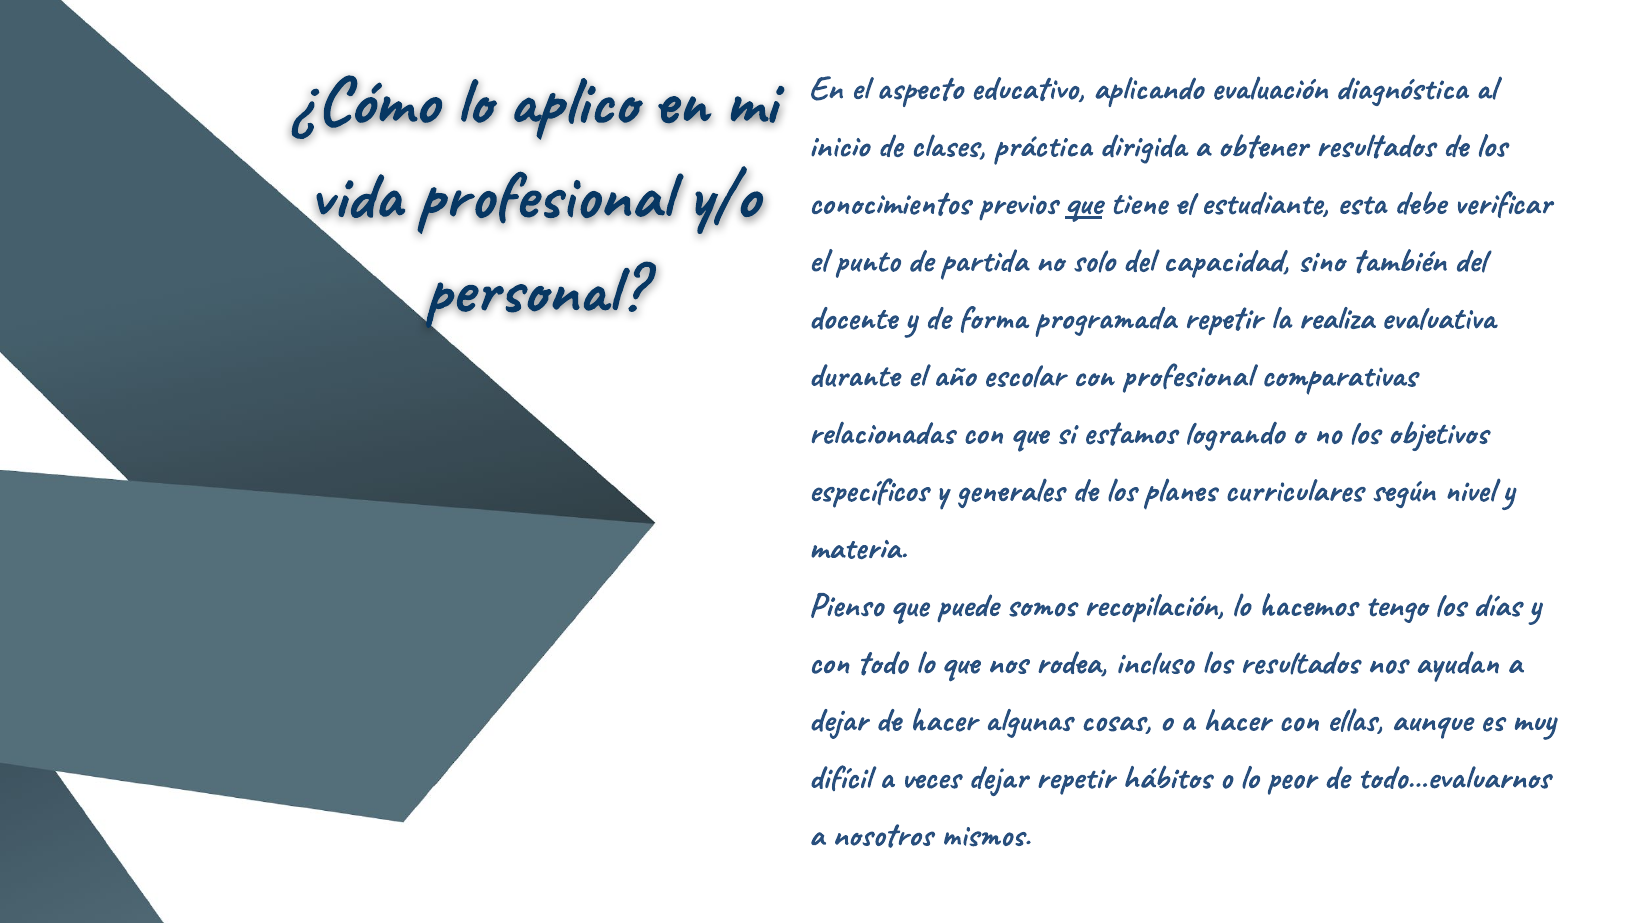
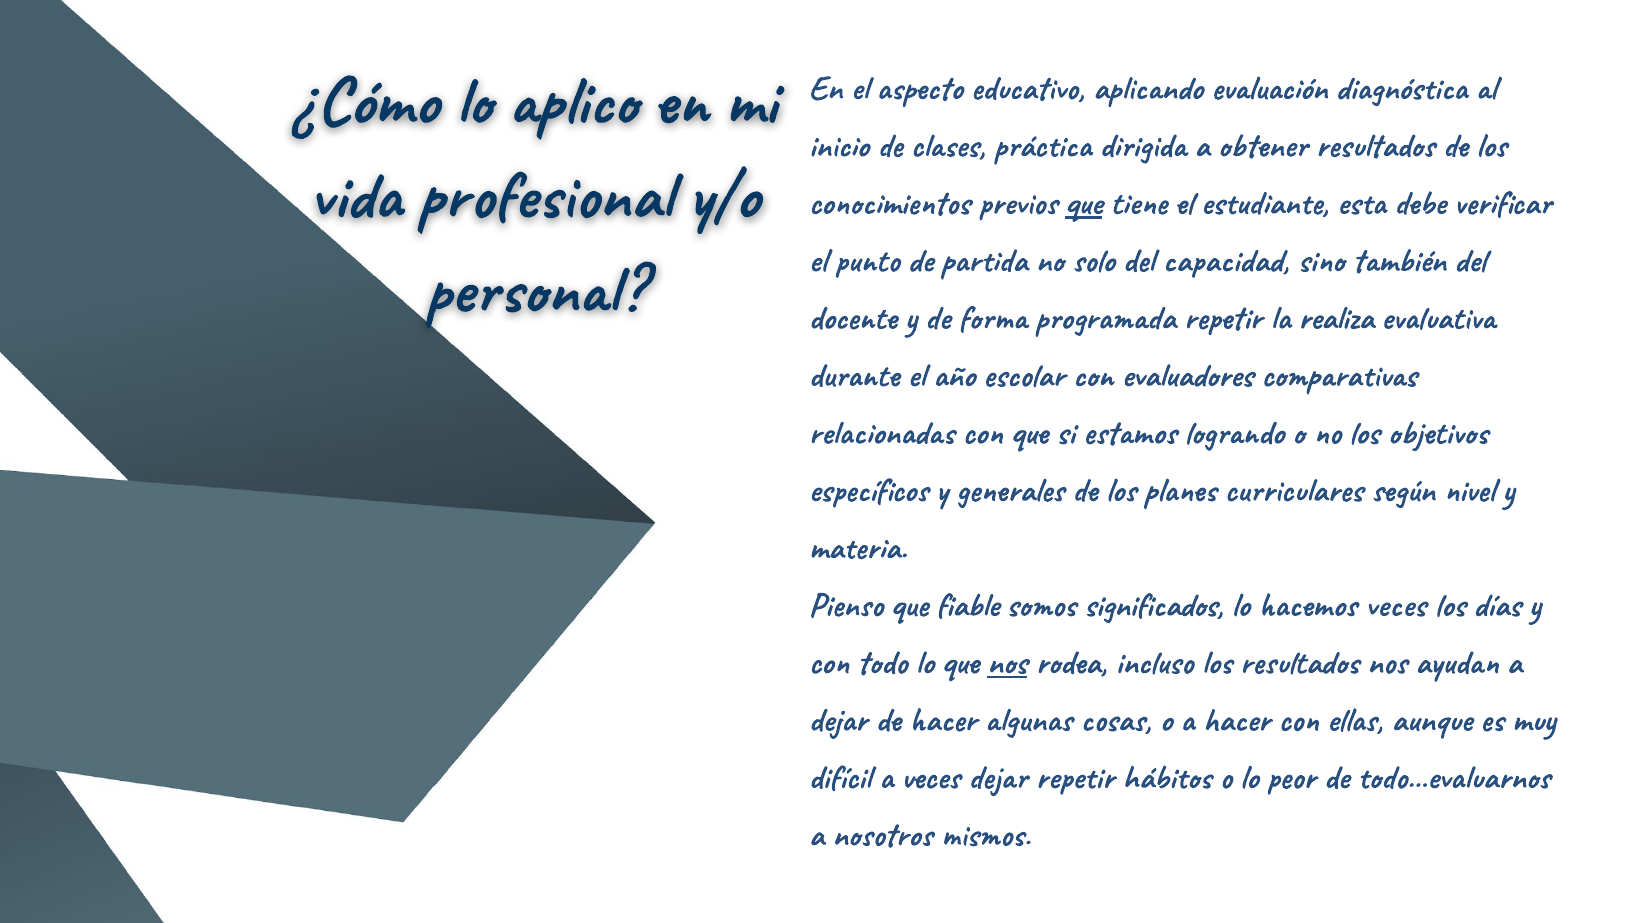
con profesional: profesional -> evaluadores
puede: puede -> fiable
recopilación: recopilación -> significados
hacemos tengo: tengo -> veces
nos at (1007, 662) underline: none -> present
